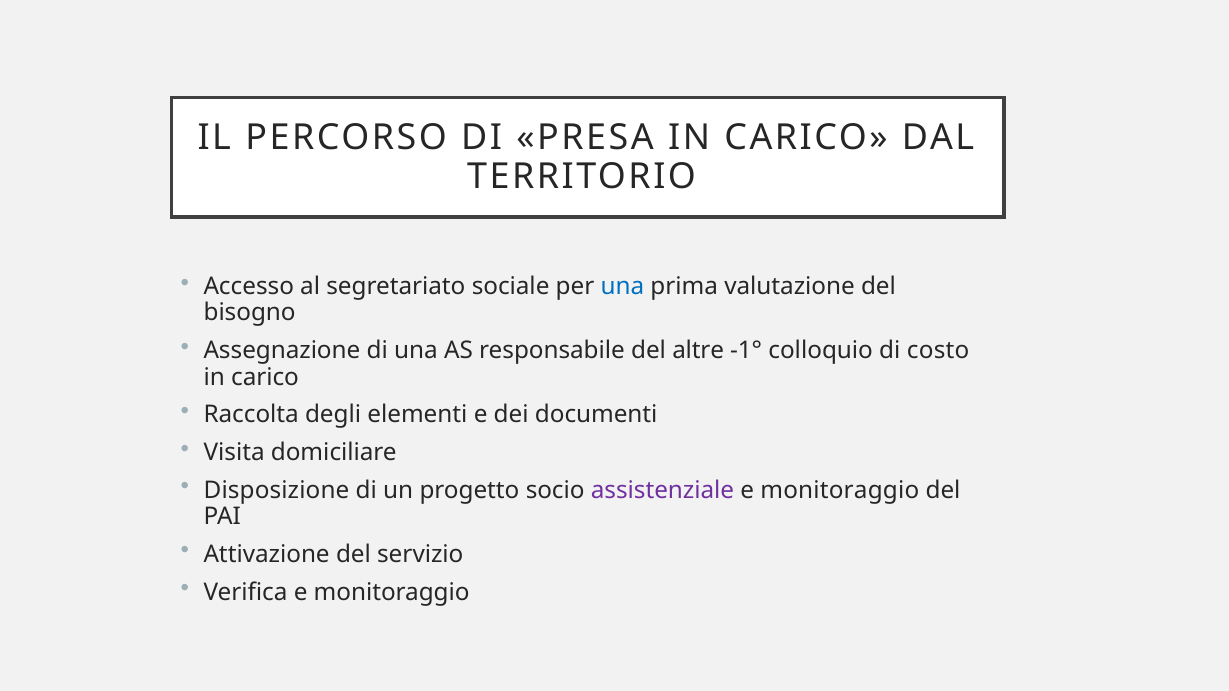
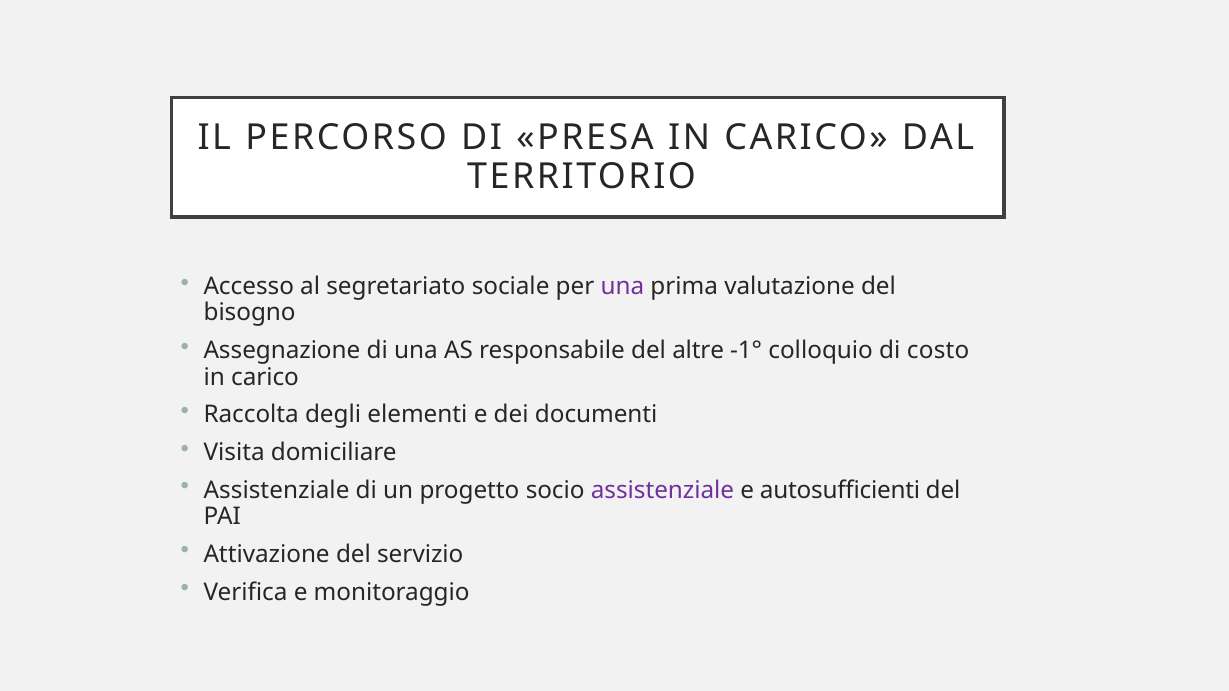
una at (622, 287) colour: blue -> purple
Disposizione at (277, 490): Disposizione -> Assistenziale
monitoraggio at (840, 490): monitoraggio -> autosufficienti
